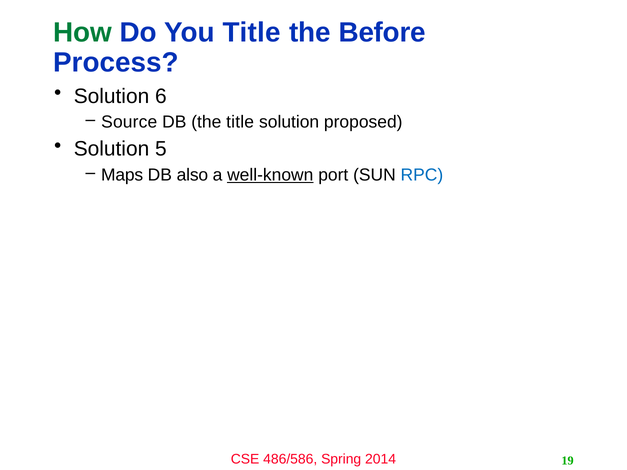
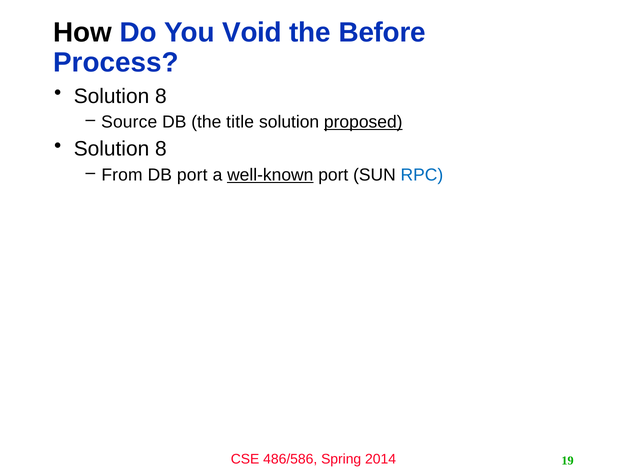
How colour: green -> black
You Title: Title -> Void
6 at (161, 96): 6 -> 8
proposed underline: none -> present
5 at (161, 149): 5 -> 8
Maps: Maps -> From
DB also: also -> port
